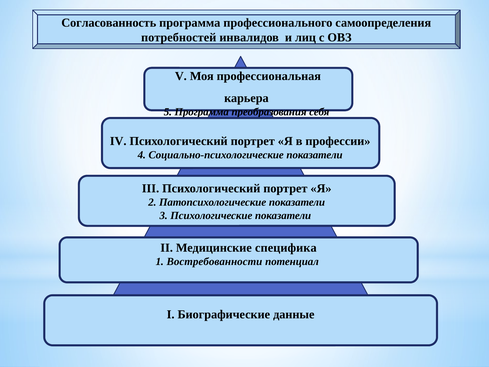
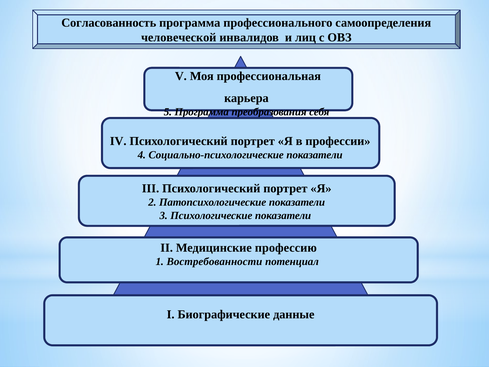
потребностей: потребностей -> человеческой
специфика: специфика -> профессию
